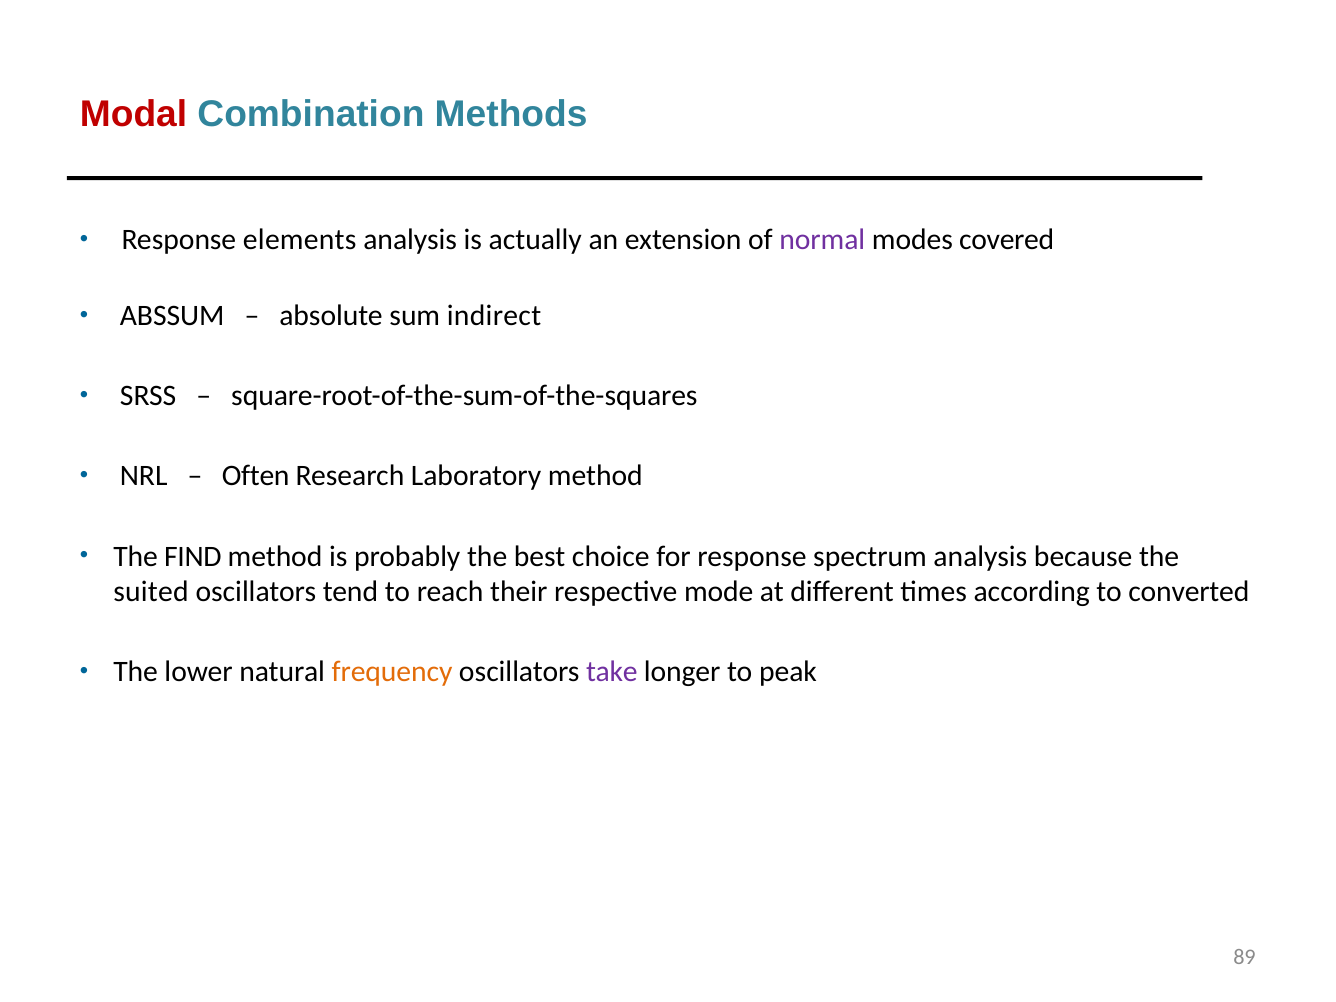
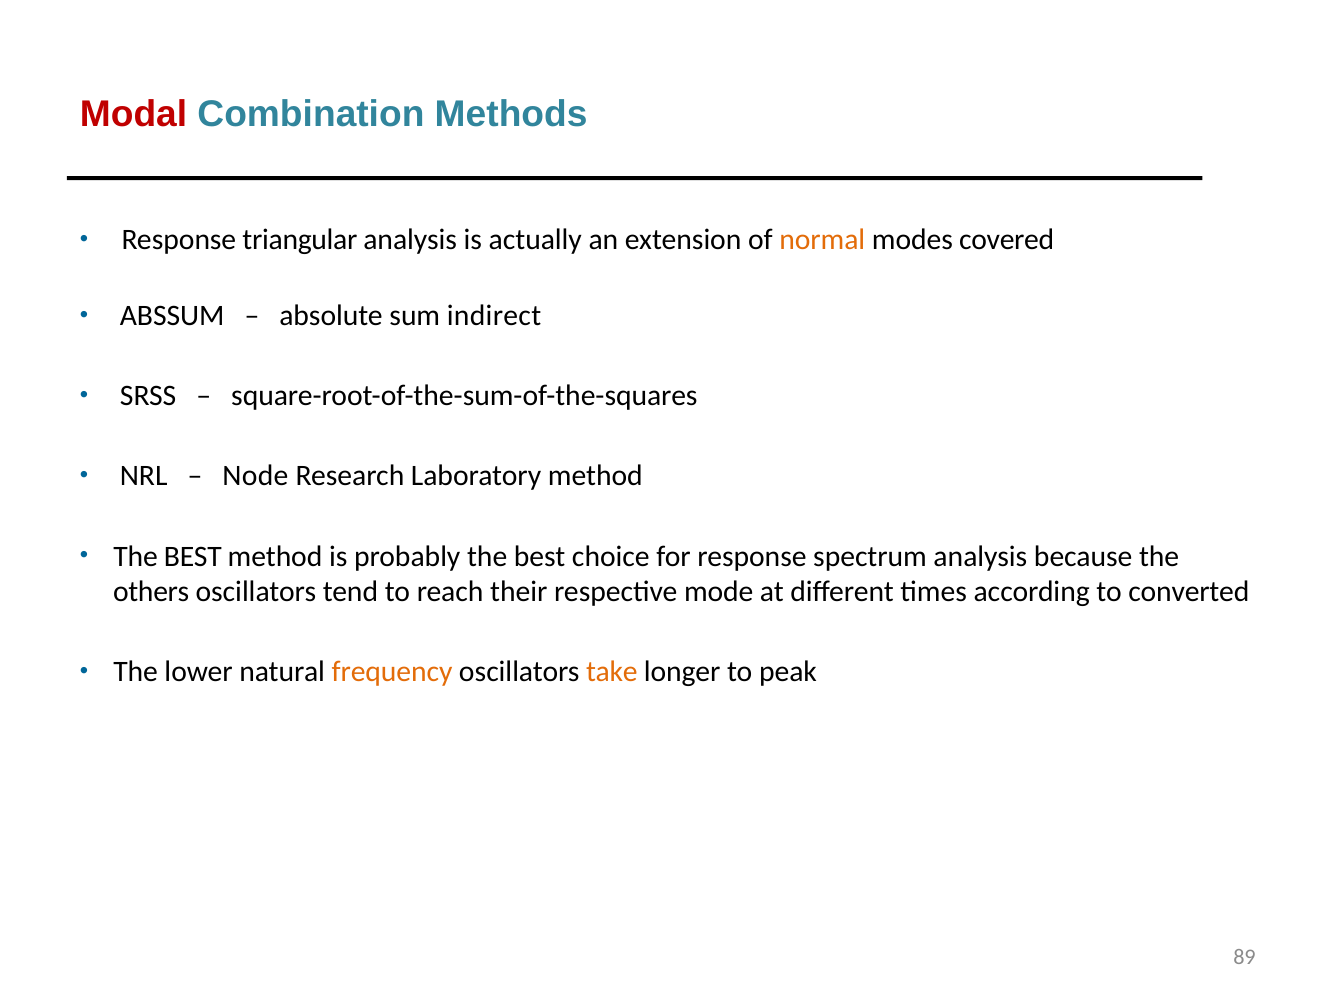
elements: elements -> triangular
normal colour: purple -> orange
Often: Often -> Node
FIND at (193, 556): FIND -> BEST
suited: suited -> others
take colour: purple -> orange
